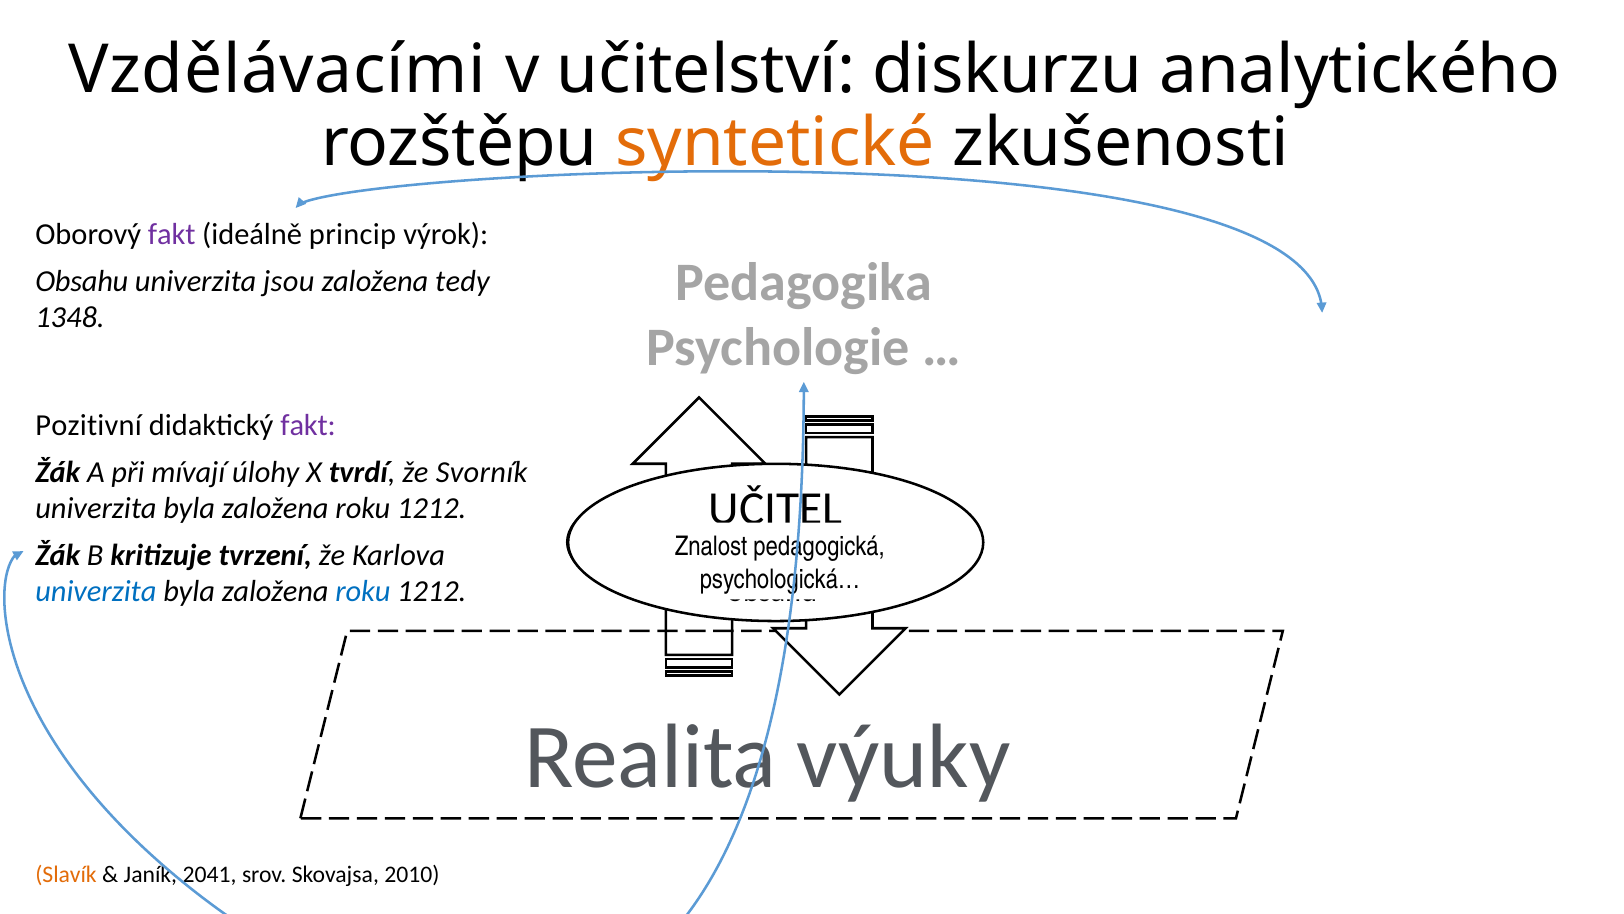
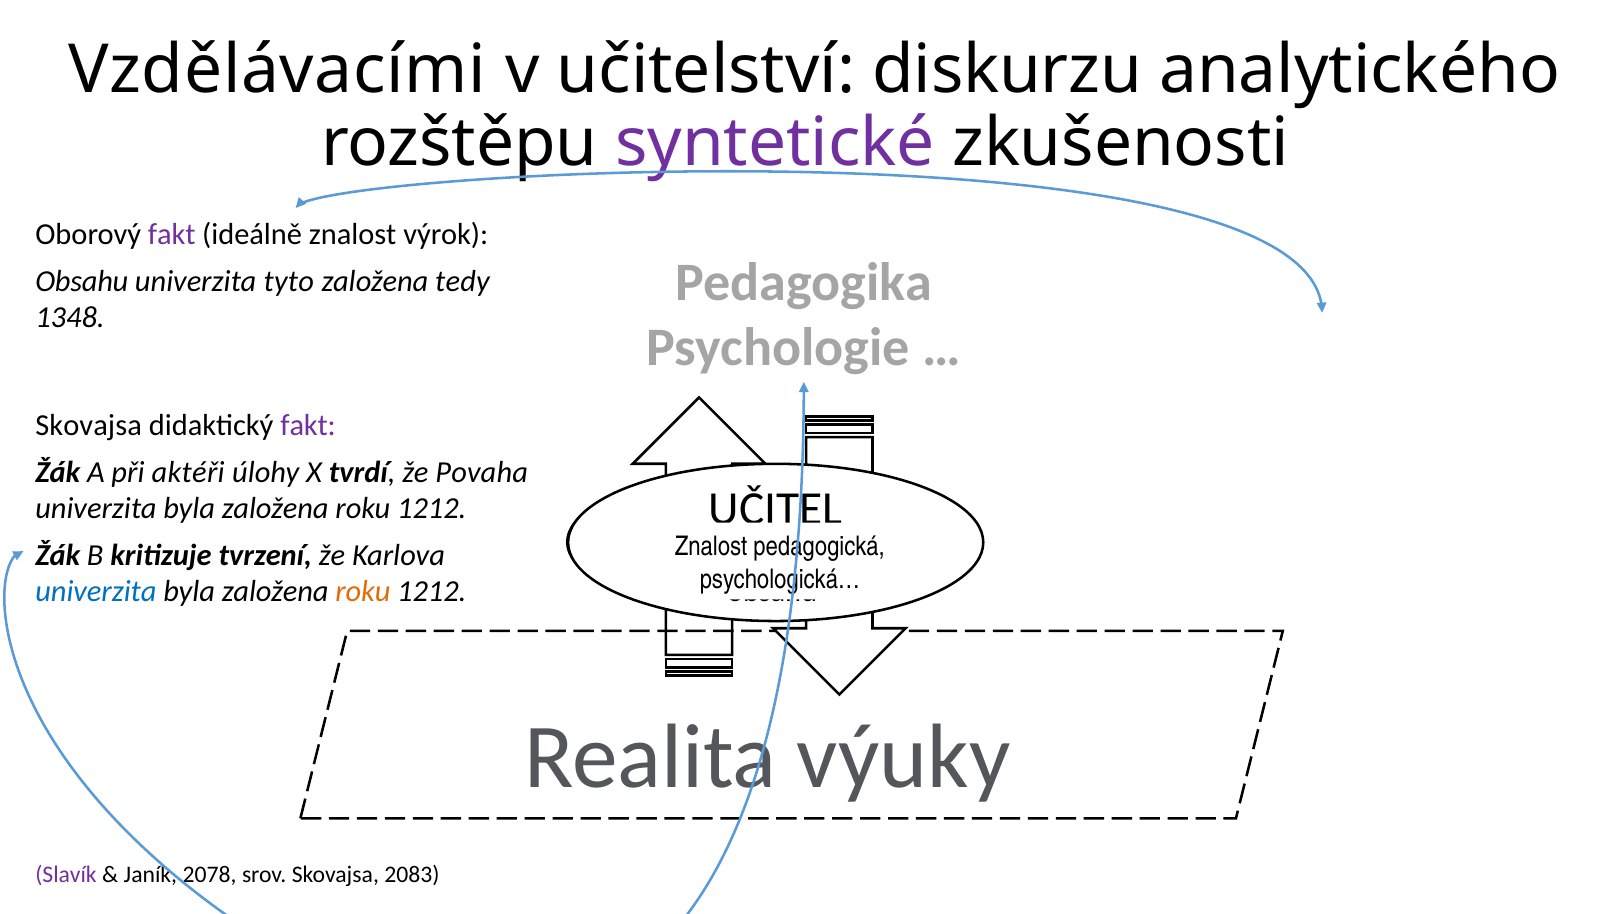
syntetické colour: orange -> purple
ideálně princip: princip -> znalost
jsou: jsou -> tyto
Pozitivní at (89, 425): Pozitivní -> Skovajsa
mívají: mívají -> aktéři
Svorník: Svorník -> Povaha
roku at (363, 592) colour: blue -> orange
Slavík colour: orange -> purple
2041: 2041 -> 2078
2010: 2010 -> 2083
